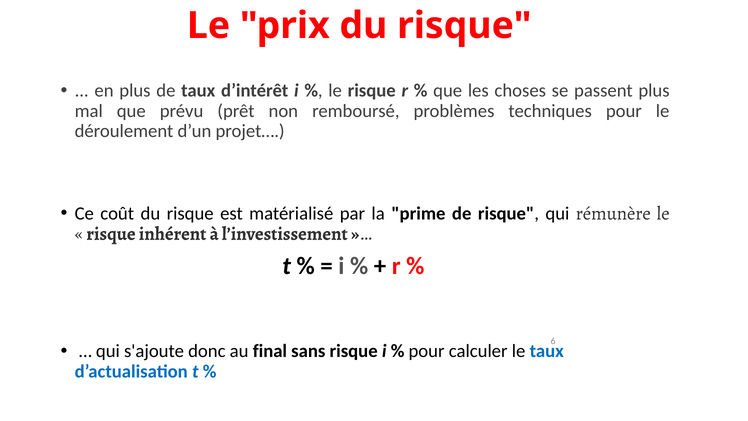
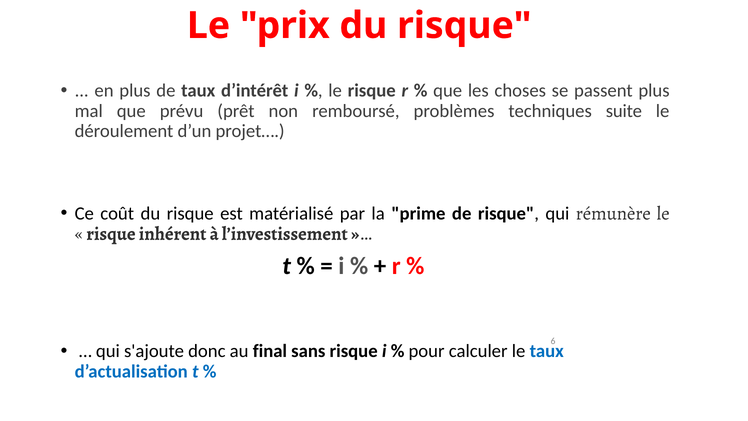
techniques pour: pour -> suite
